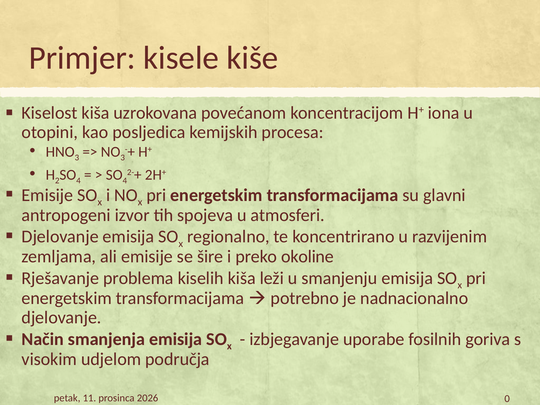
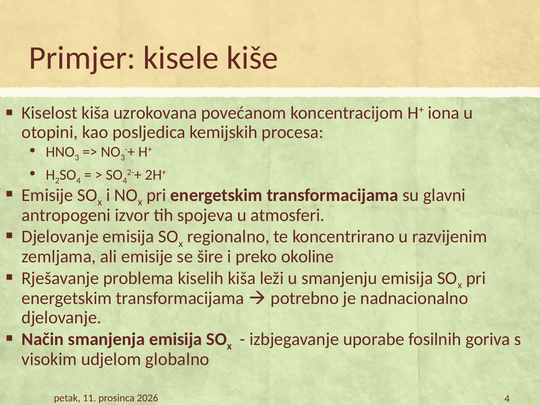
područja: područja -> globalno
0 at (507, 399): 0 -> 4
